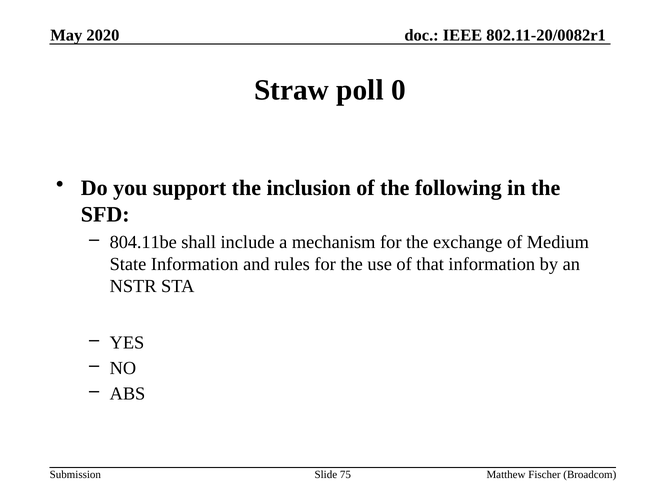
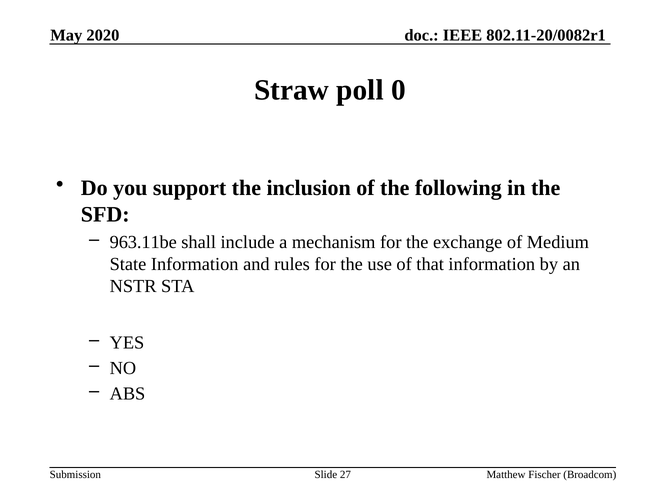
804.11be: 804.11be -> 963.11be
75: 75 -> 27
